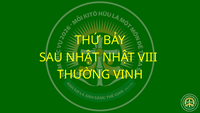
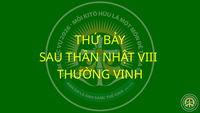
SAU NHẬT: NHẬT -> THẦN
